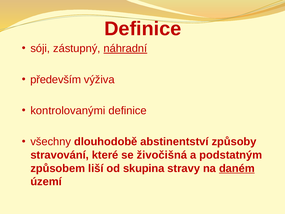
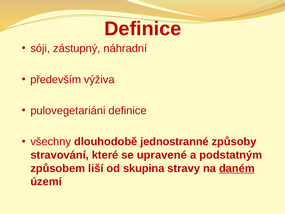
náhradní underline: present -> none
kontrolovanými: kontrolovanými -> pulovegetariáni
abstinentství: abstinentství -> jednostranné
živočišná: živočišná -> upravené
